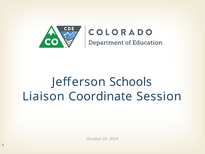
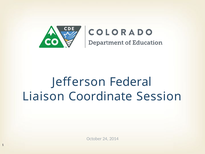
Schools: Schools -> Federal
